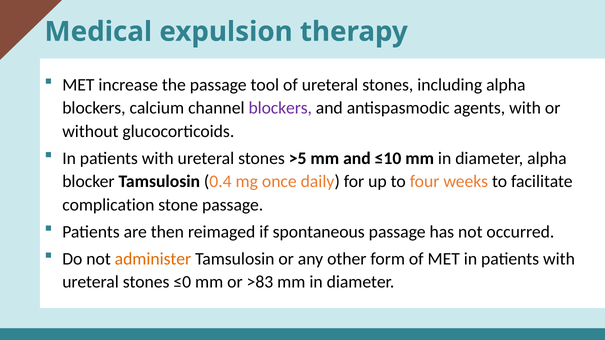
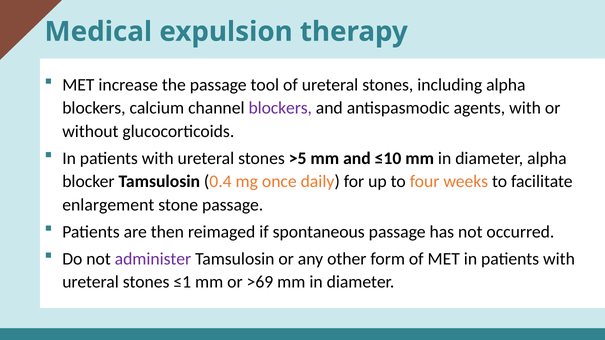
complication: complication -> enlargement
administer colour: orange -> purple
≤0: ≤0 -> ≤1
>83: >83 -> >69
